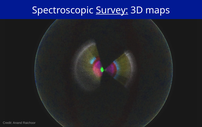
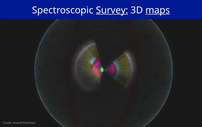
maps underline: none -> present
